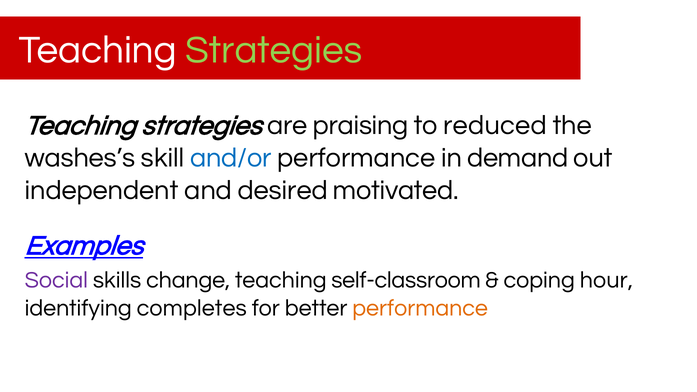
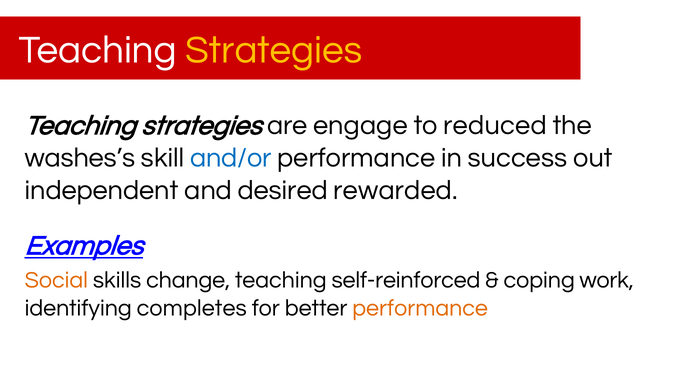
Strategies at (274, 50) colour: light green -> yellow
praising: praising -> engage
demand: demand -> success
motivated: motivated -> rewarded
Social colour: purple -> orange
self-classroom: self-classroom -> self-reinforced
hour: hour -> work
